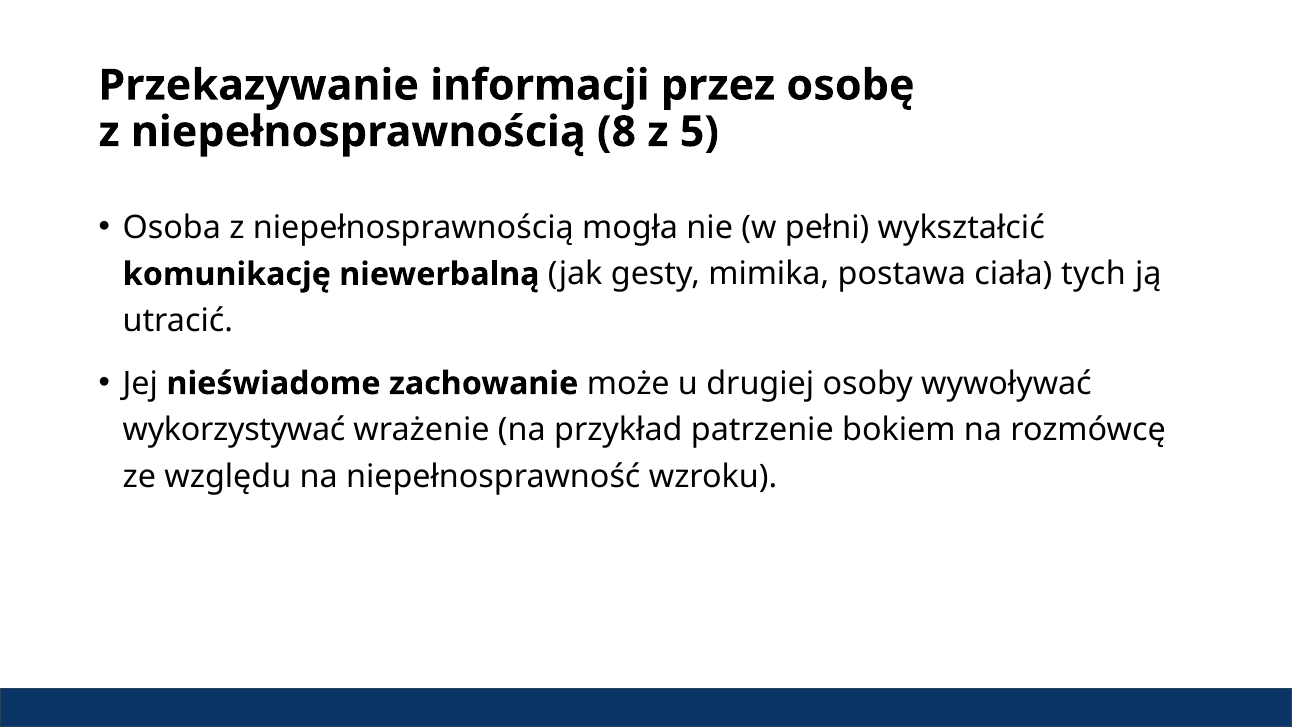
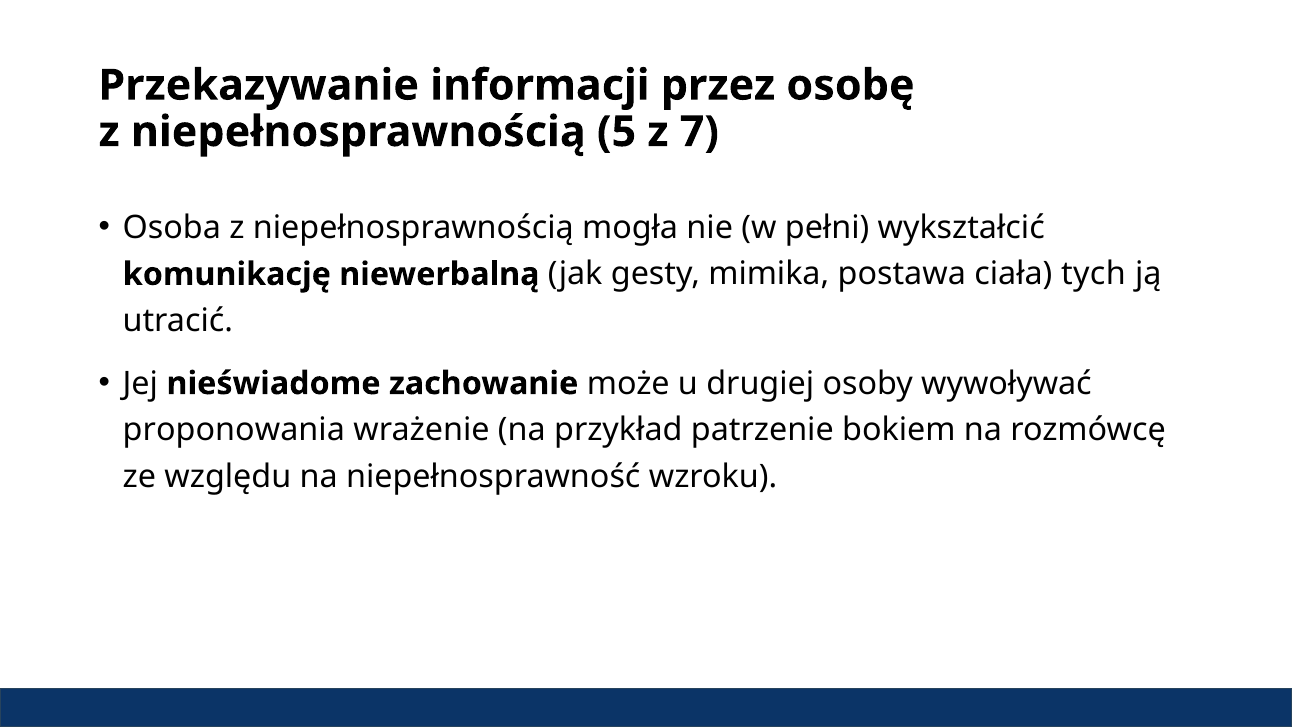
8: 8 -> 5
5: 5 -> 7
wykorzystywać: wykorzystywać -> proponowania
